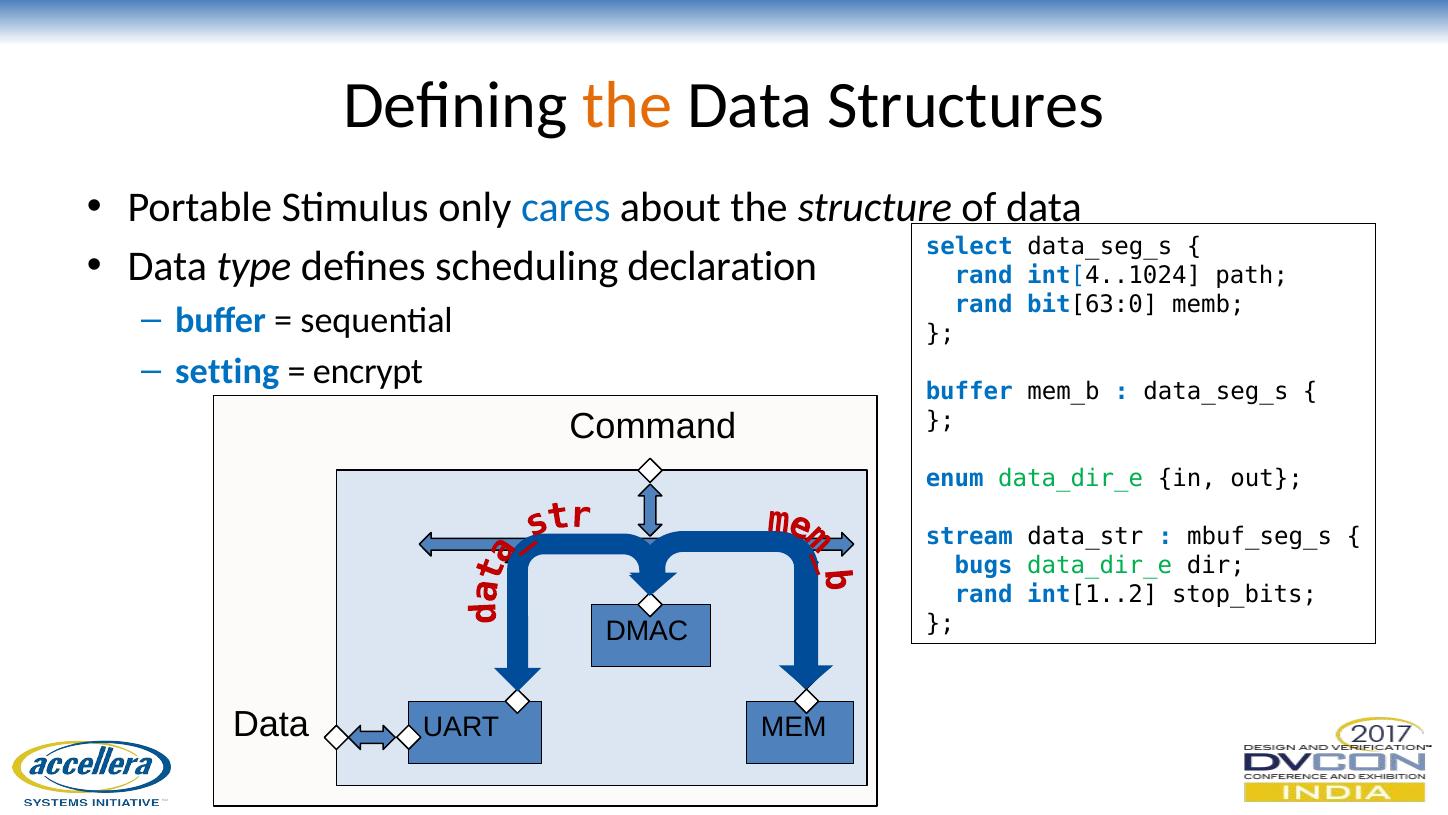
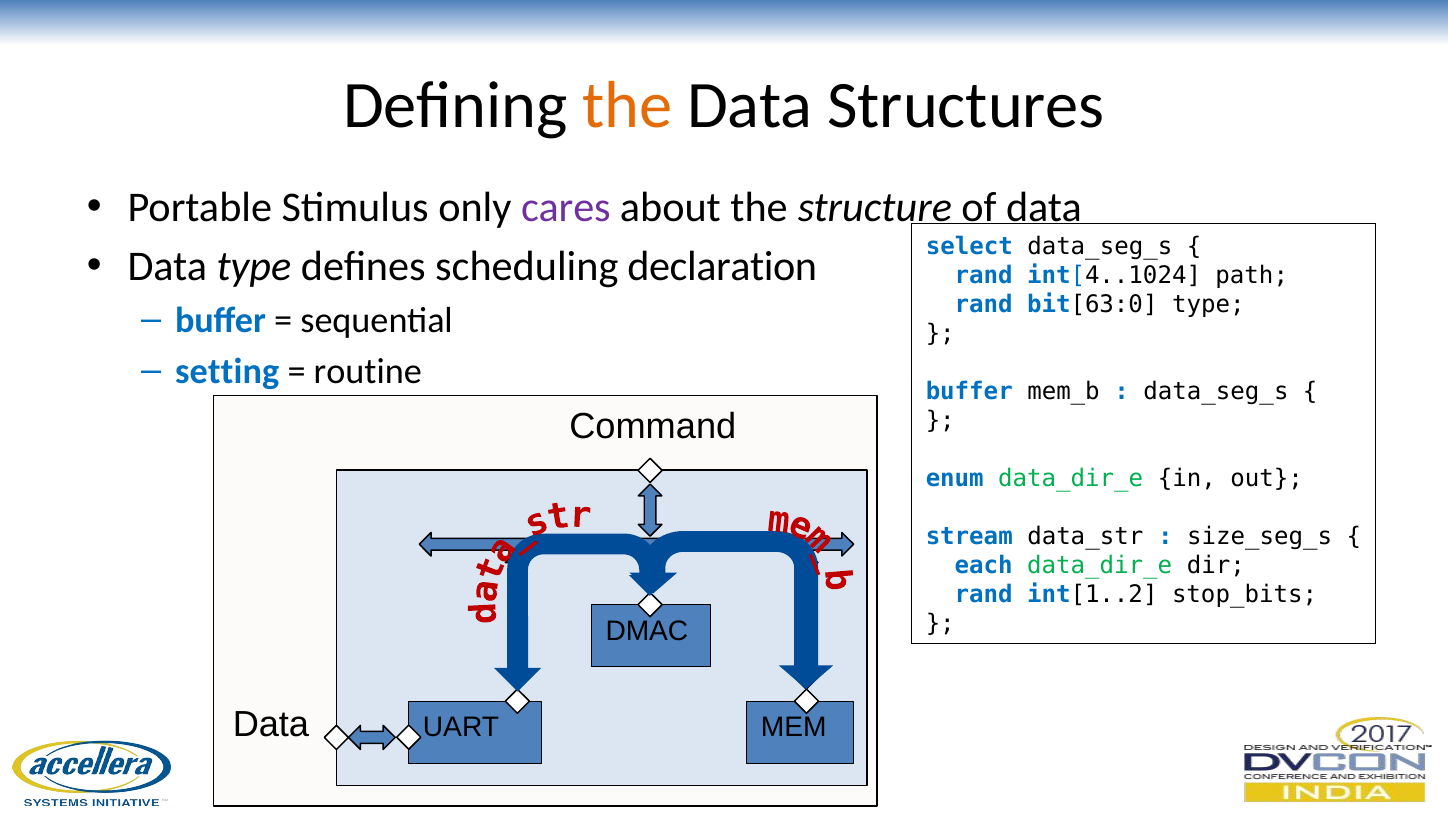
cares colour: blue -> purple
bit[63:0 memb: memb -> type
encrypt: encrypt -> routine
mbuf_seg_s: mbuf_seg_s -> size_seg_s
bugs: bugs -> each
